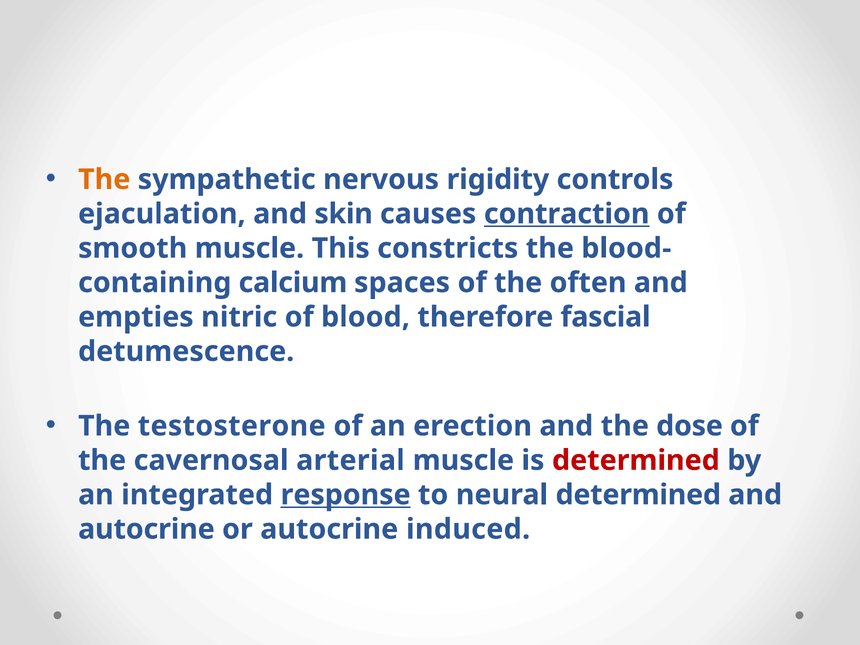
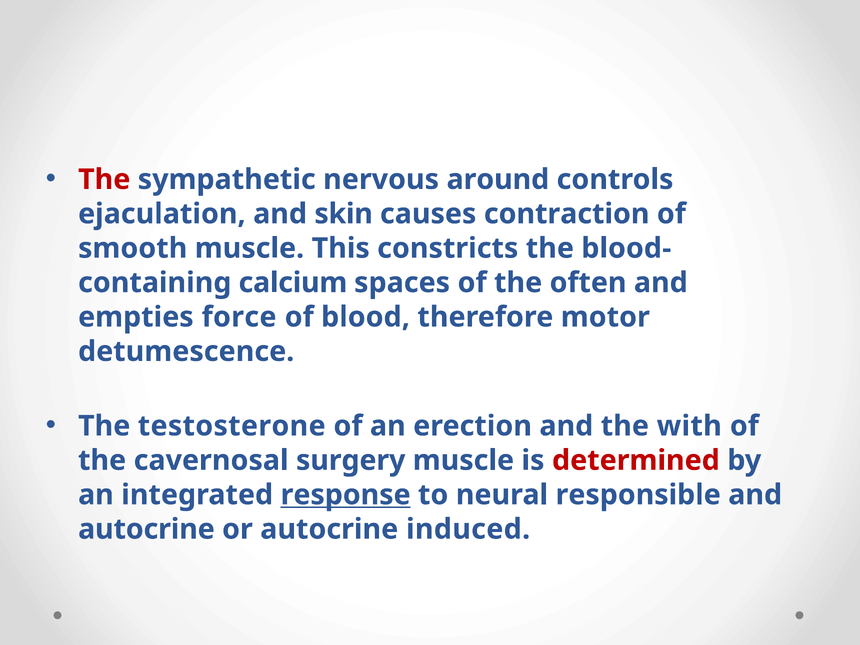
The at (104, 179) colour: orange -> red
rigidity: rigidity -> around
contraction underline: present -> none
nitric: nitric -> force
fascial: fascial -> motor
dose: dose -> with
arterial: arterial -> surgery
neural determined: determined -> responsible
